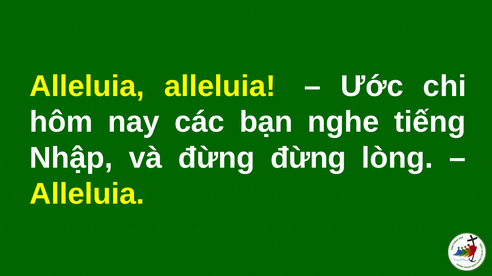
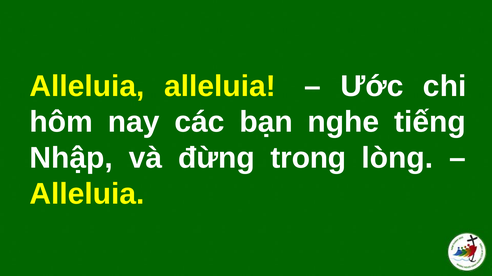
đừng đừng: đừng -> trong
